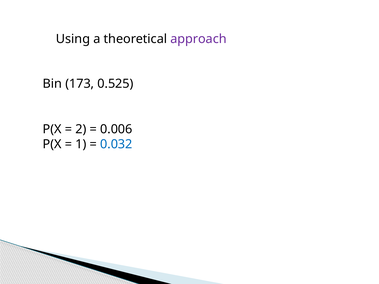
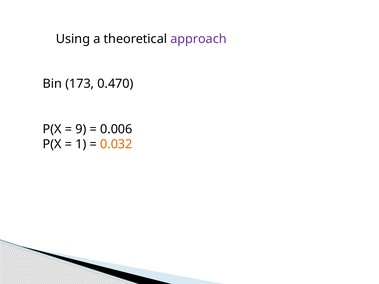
0.525: 0.525 -> 0.470
2: 2 -> 9
0.032 colour: blue -> orange
